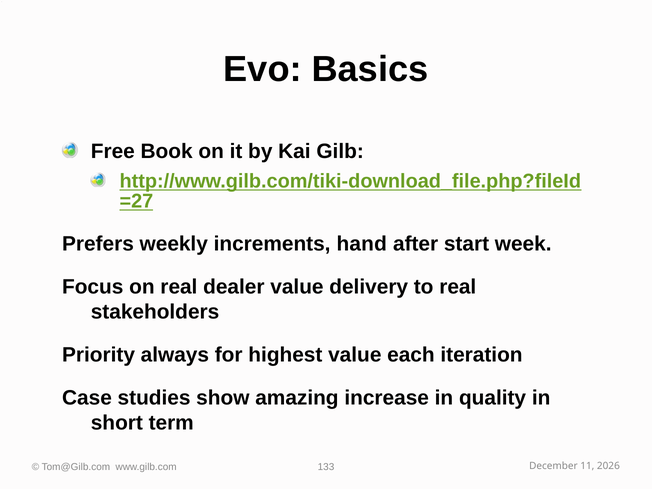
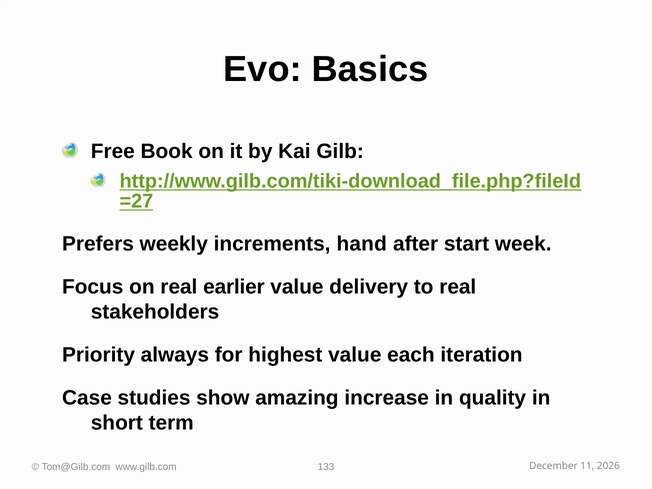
dealer: dealer -> earlier
